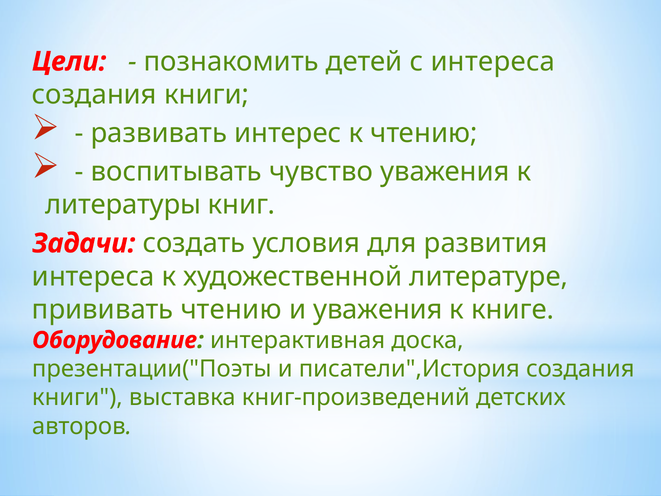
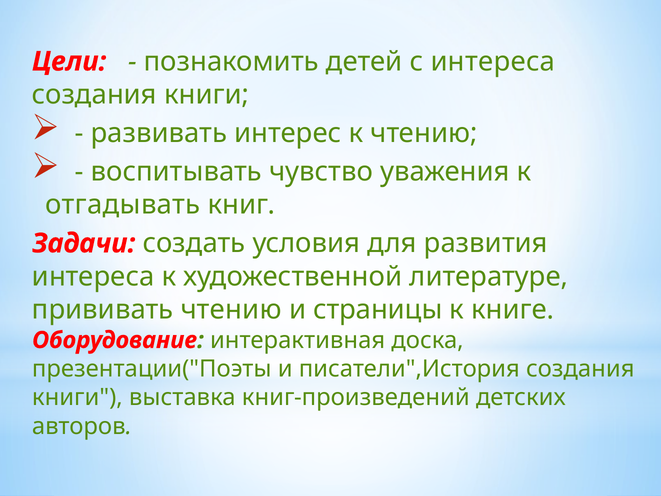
литературы: литературы -> отгадывать
и уважения: уважения -> страницы
